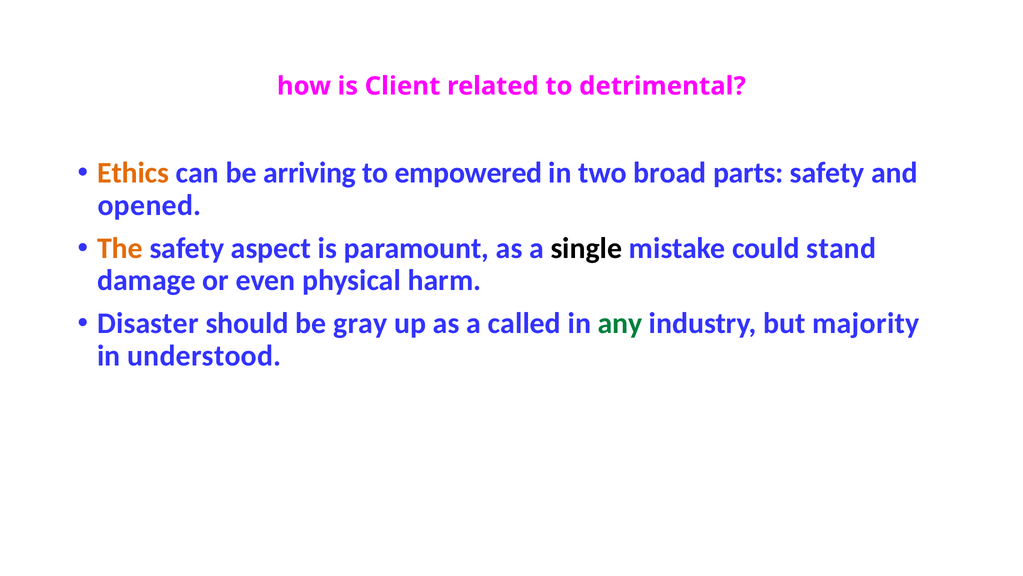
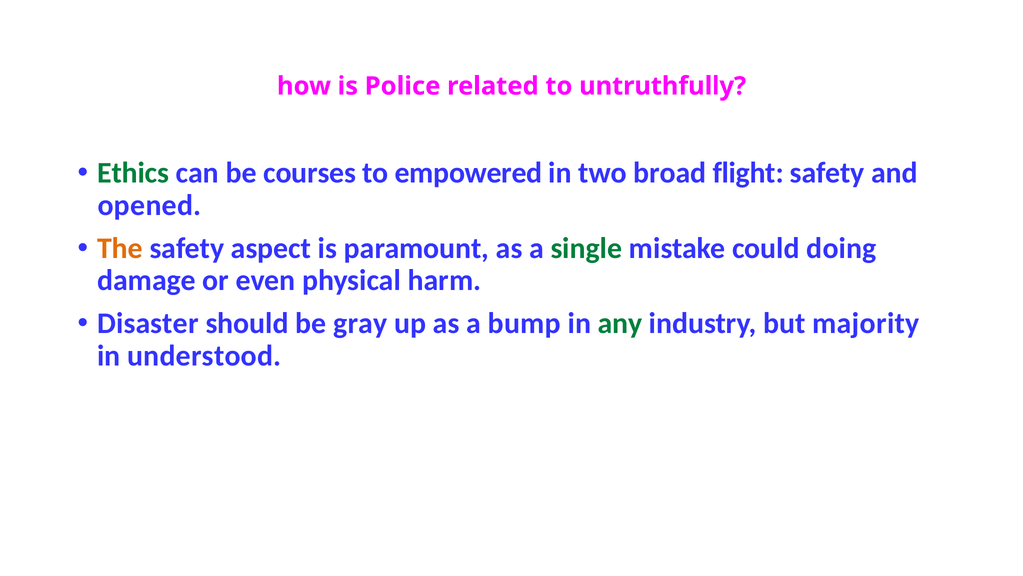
Client: Client -> Police
detrimental: detrimental -> untruthfully
Ethics colour: orange -> green
arriving: arriving -> courses
parts: parts -> flight
single colour: black -> green
stand: stand -> doing
called: called -> bump
